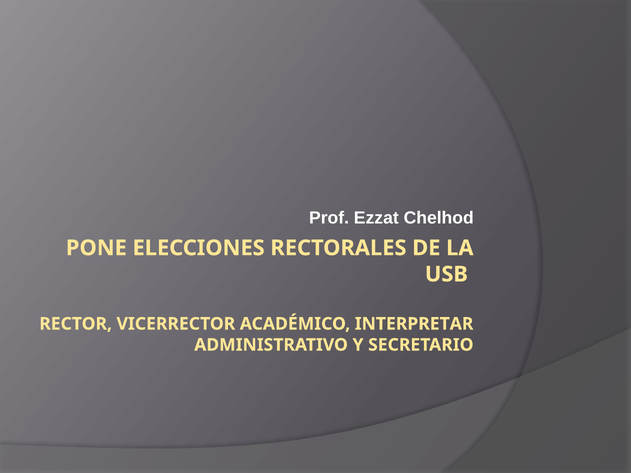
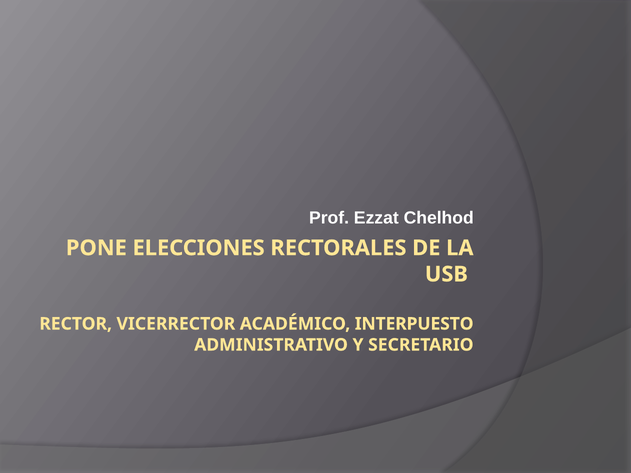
INTERPRETAR: INTERPRETAR -> INTERPUESTO
